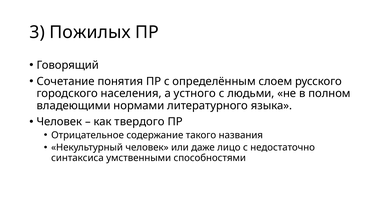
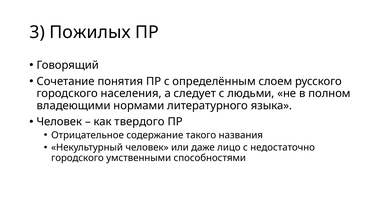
устного: устного -> следует
синтаксиса at (77, 158): синтаксиса -> городского
